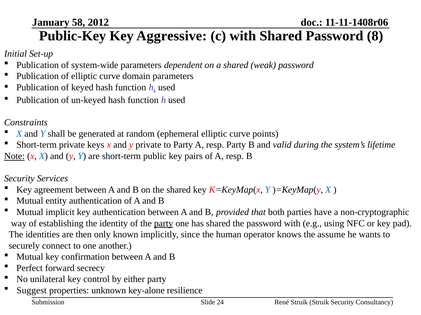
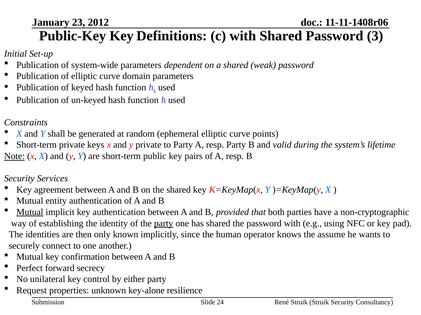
58: 58 -> 23
Aggressive: Aggressive -> Definitions
8: 8 -> 3
Mutual at (30, 213) underline: none -> present
Suggest: Suggest -> Request
